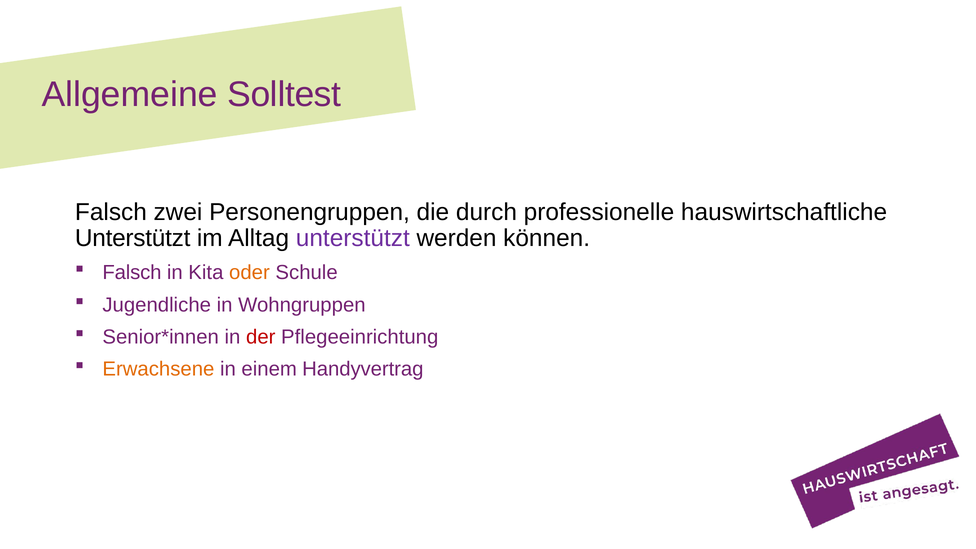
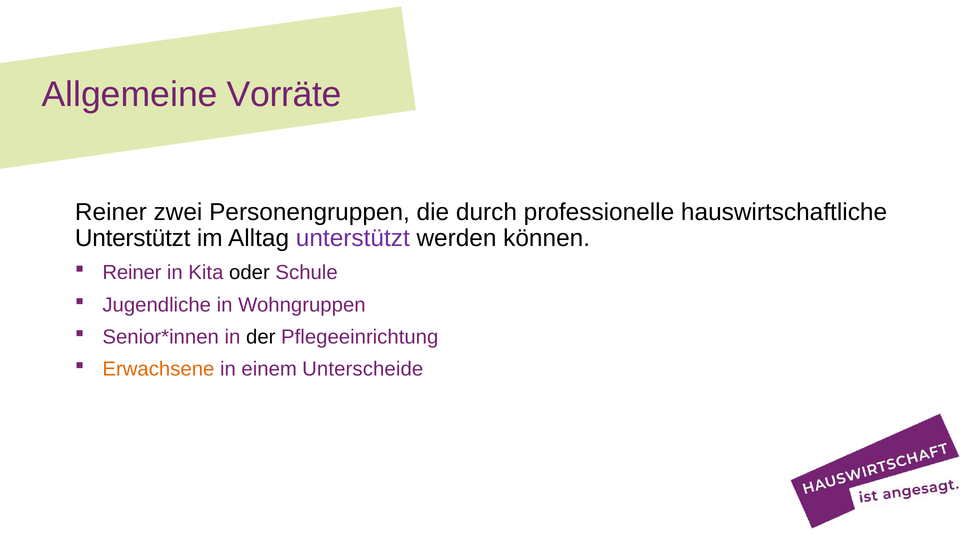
Solltest: Solltest -> Vorräte
Falsch at (111, 212): Falsch -> Reiner
Falsch at (132, 273): Falsch -> Reiner
oder colour: orange -> black
der colour: red -> black
Handyvertrag: Handyvertrag -> Unterscheide
